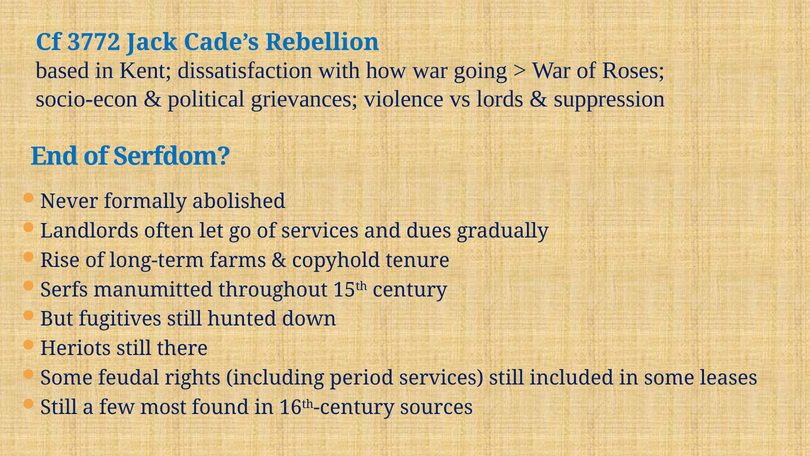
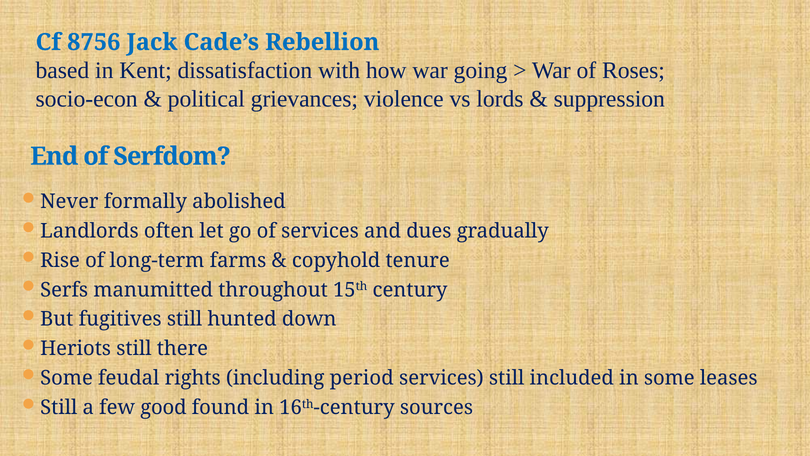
3772: 3772 -> 8756
most: most -> good
